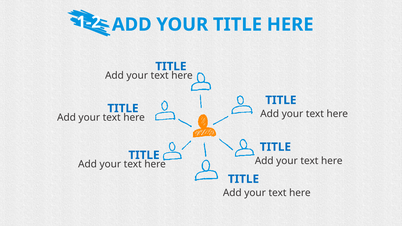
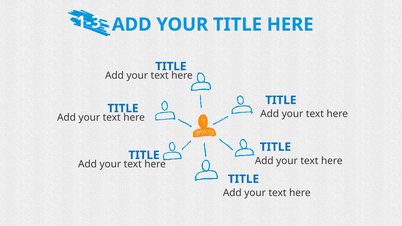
1-2: 1-2 -> 1-3
